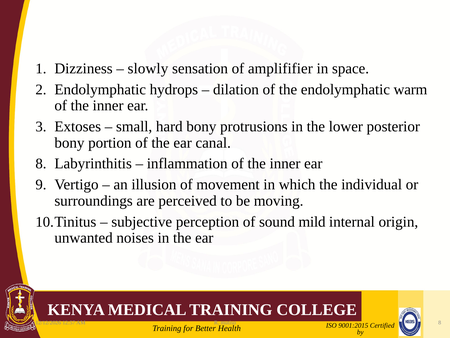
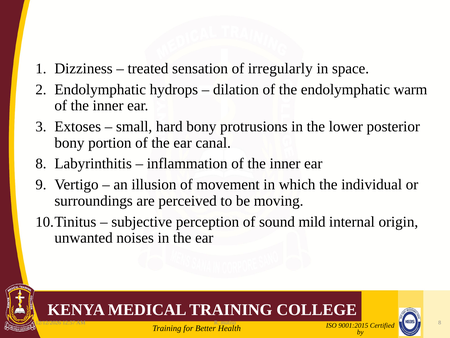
slowly: slowly -> treated
amplififier: amplififier -> irregularly
